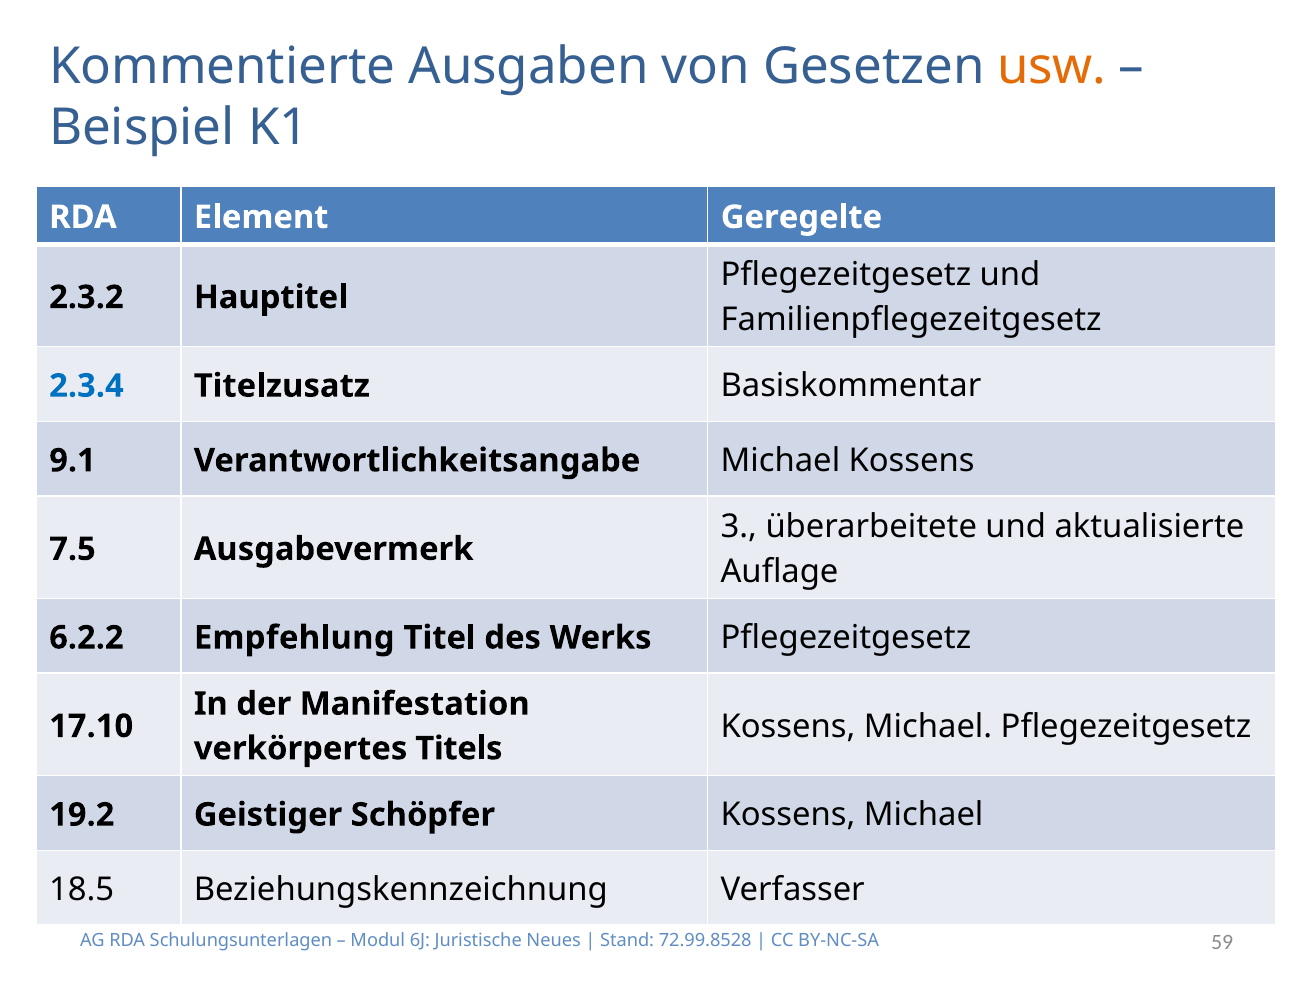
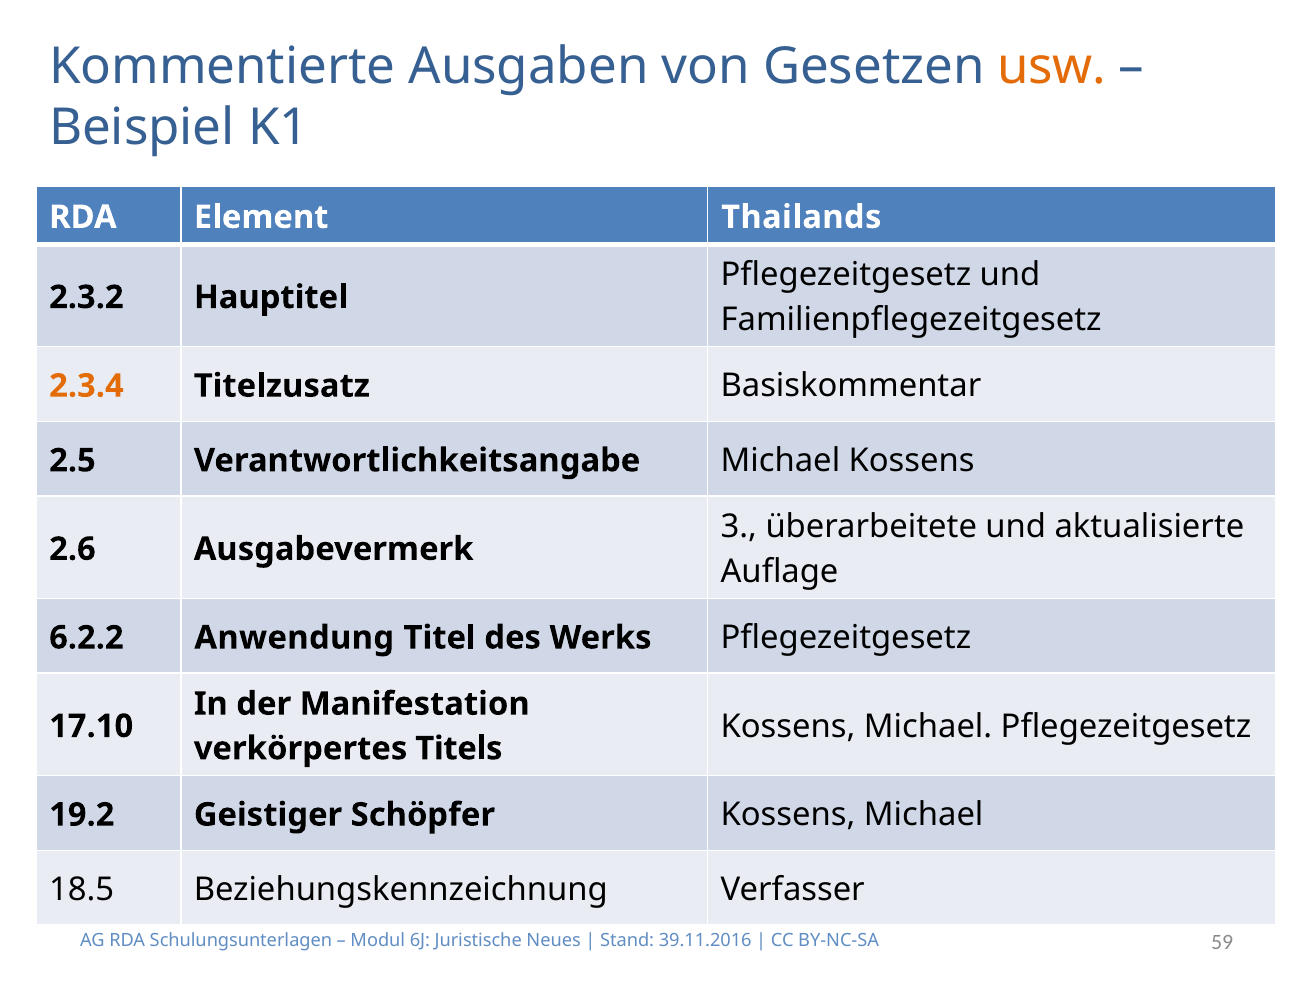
Geregelte: Geregelte -> Thailands
2.3.4 colour: blue -> orange
9.1: 9.1 -> 2.5
7.5: 7.5 -> 2.6
Empfehlung: Empfehlung -> Anwendung
72.99.8528: 72.99.8528 -> 39.11.2016
